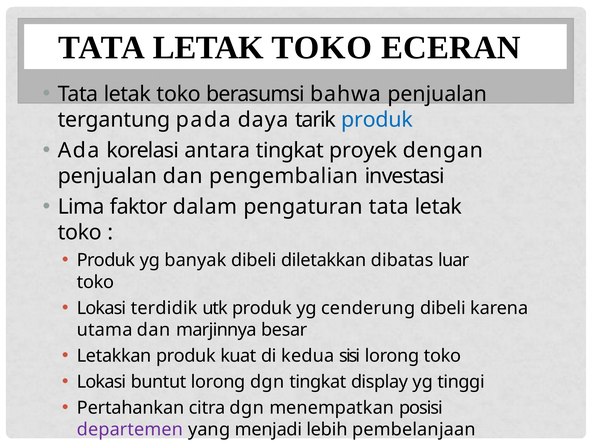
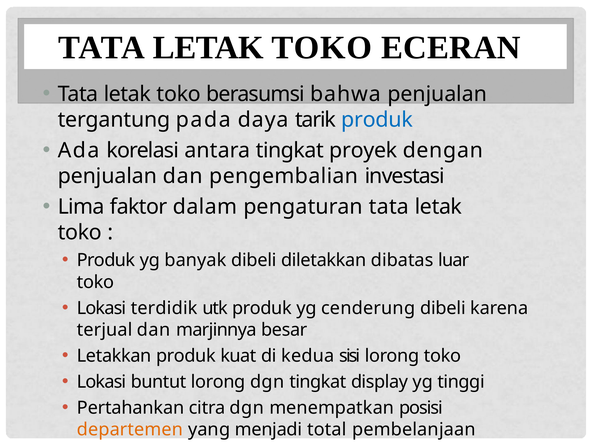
utama: utama -> terjual
departemen colour: purple -> orange
lebih: lebih -> total
